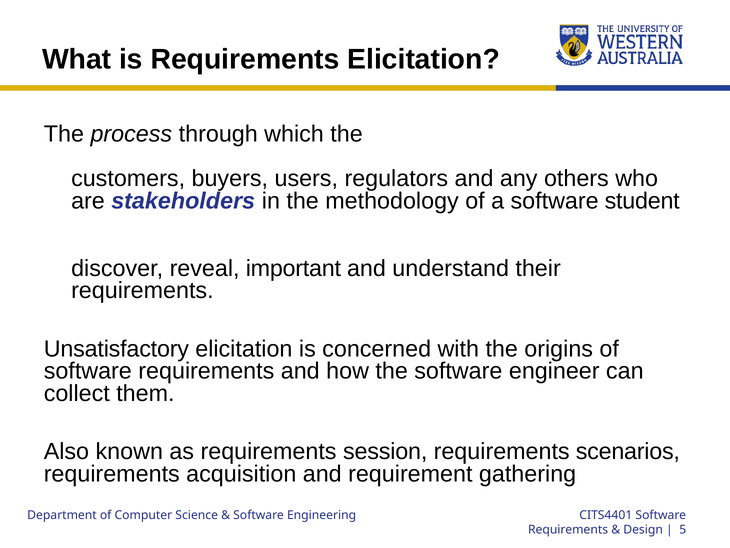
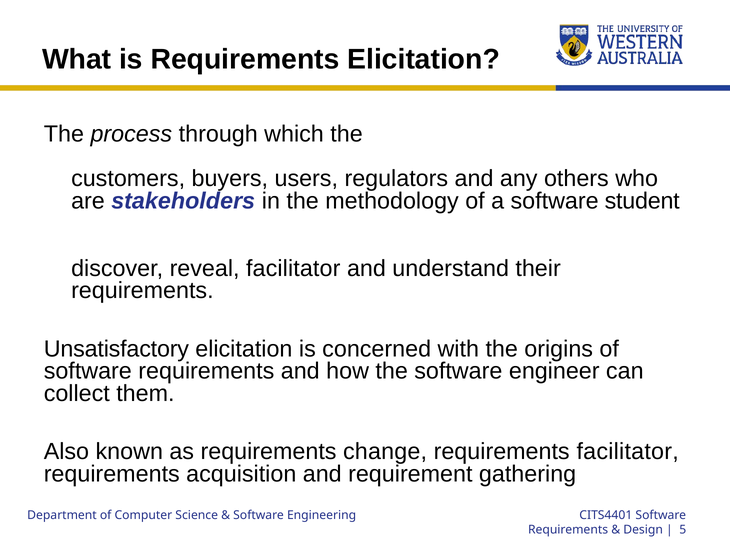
reveal important: important -> facilitator
session: session -> change
requirements scenarios: scenarios -> facilitator
